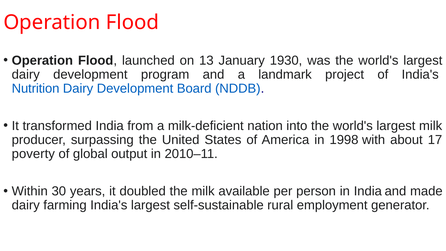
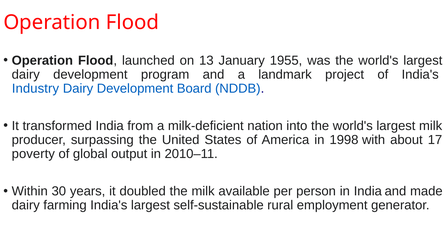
1930: 1930 -> 1955
Nutrition: Nutrition -> Industry
